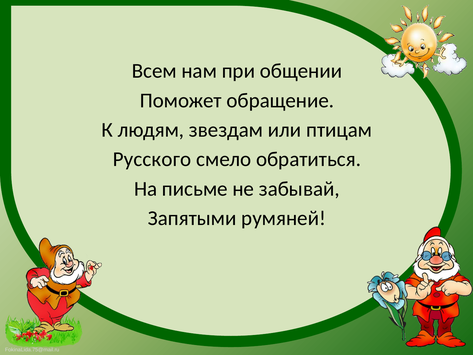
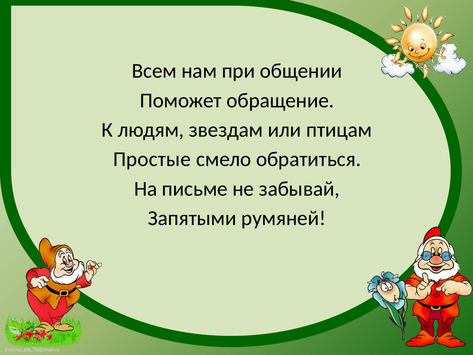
Русского: Русского -> Простые
